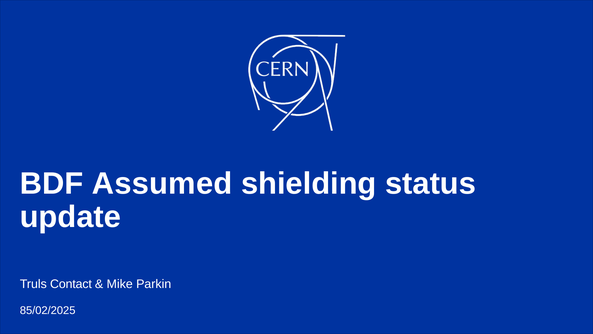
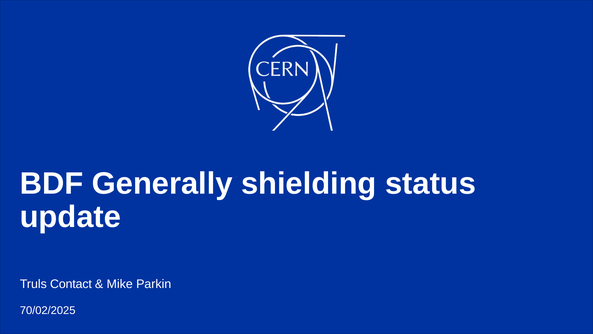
Assumed: Assumed -> Generally
85/02/2025: 85/02/2025 -> 70/02/2025
